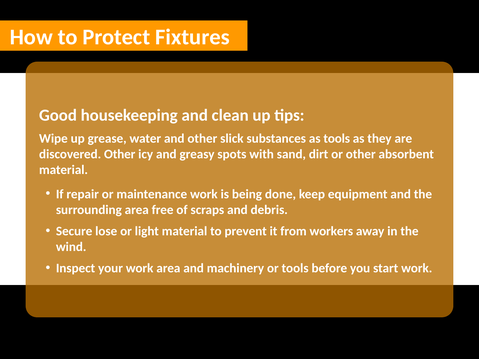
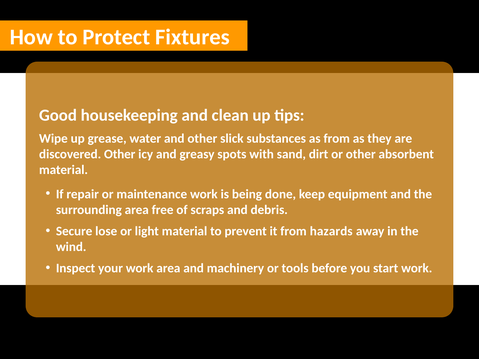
as tools: tools -> from
workers: workers -> hazards
